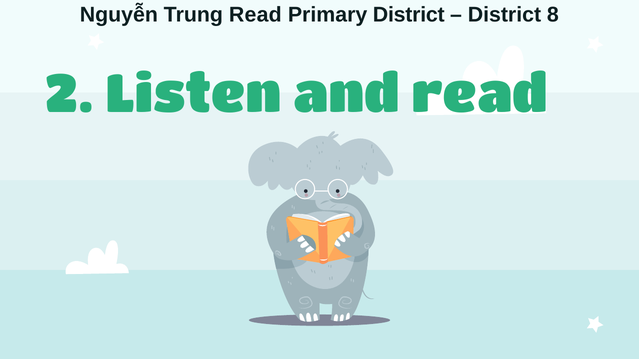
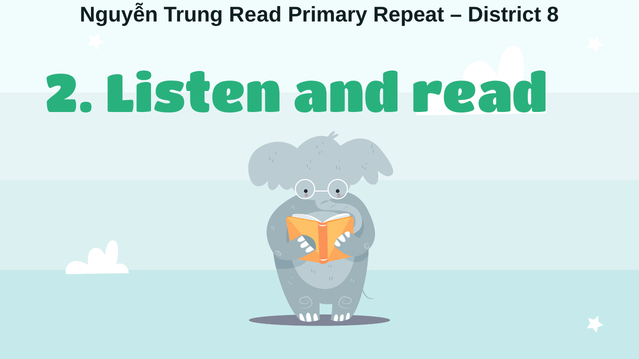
Primary District: District -> Repeat
